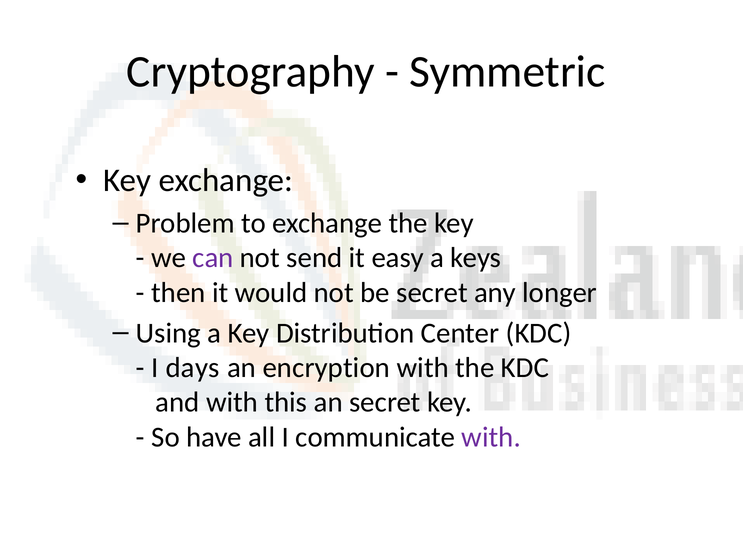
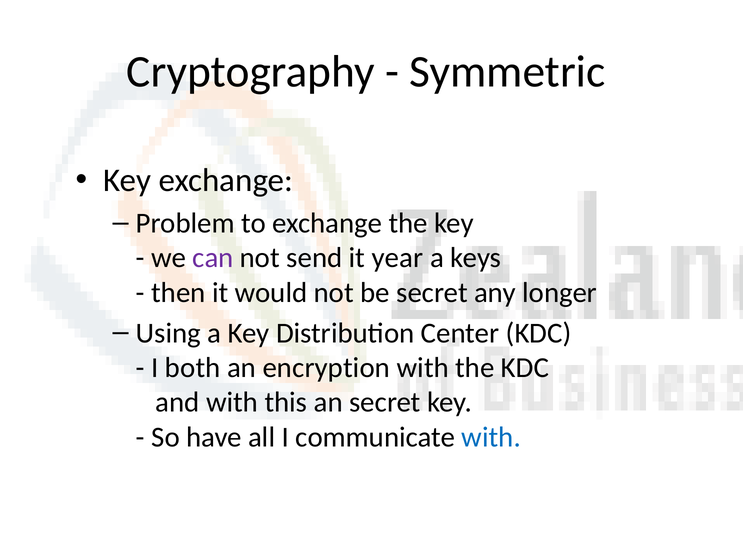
easy: easy -> year
days: days -> both
with at (491, 437) colour: purple -> blue
